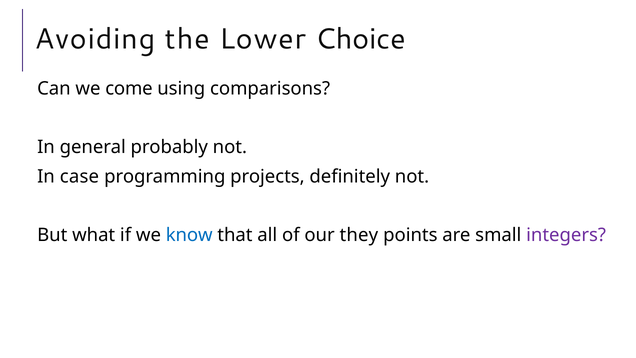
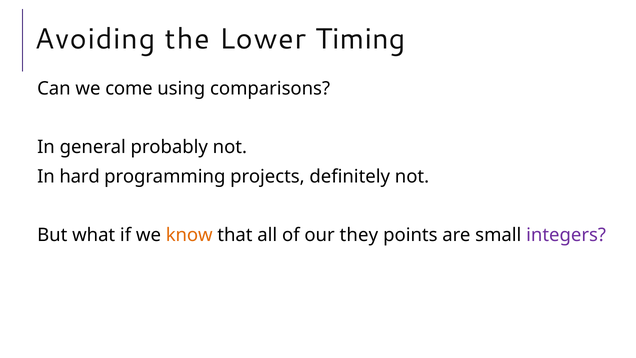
Choice: Choice -> Timing
case: case -> hard
know colour: blue -> orange
